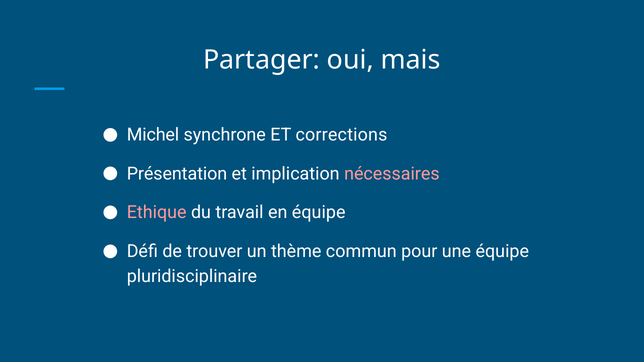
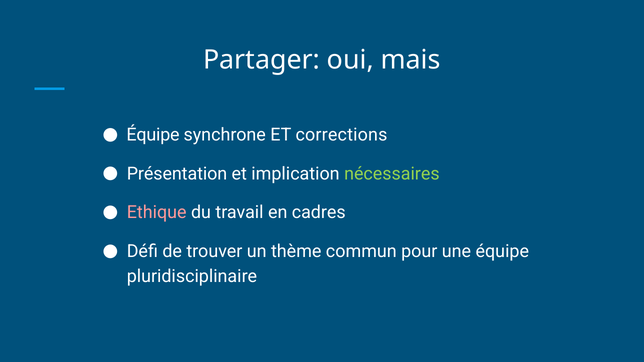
Michel at (153, 135): Michel -> Équipe
nécessaires colour: pink -> light green
en équipe: équipe -> cadres
